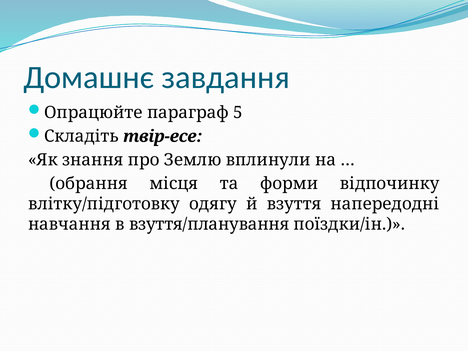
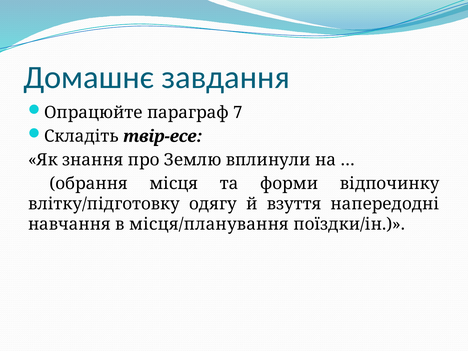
5: 5 -> 7
взуття/планування: взуття/планування -> місця/планування
